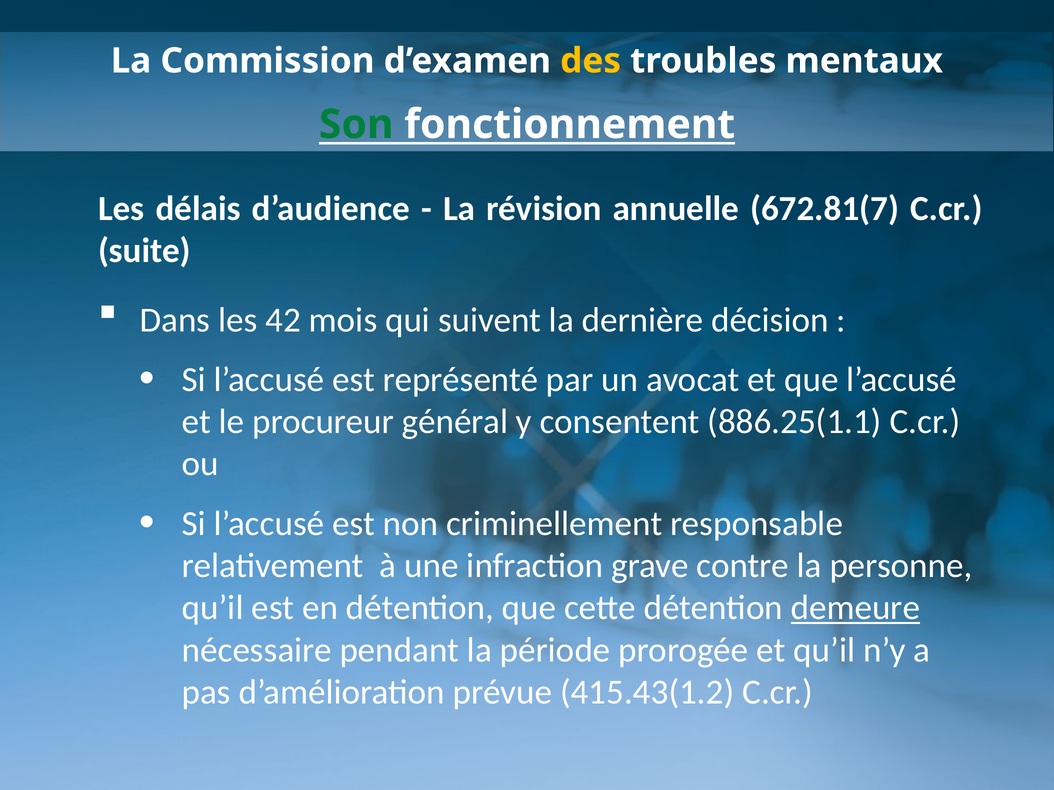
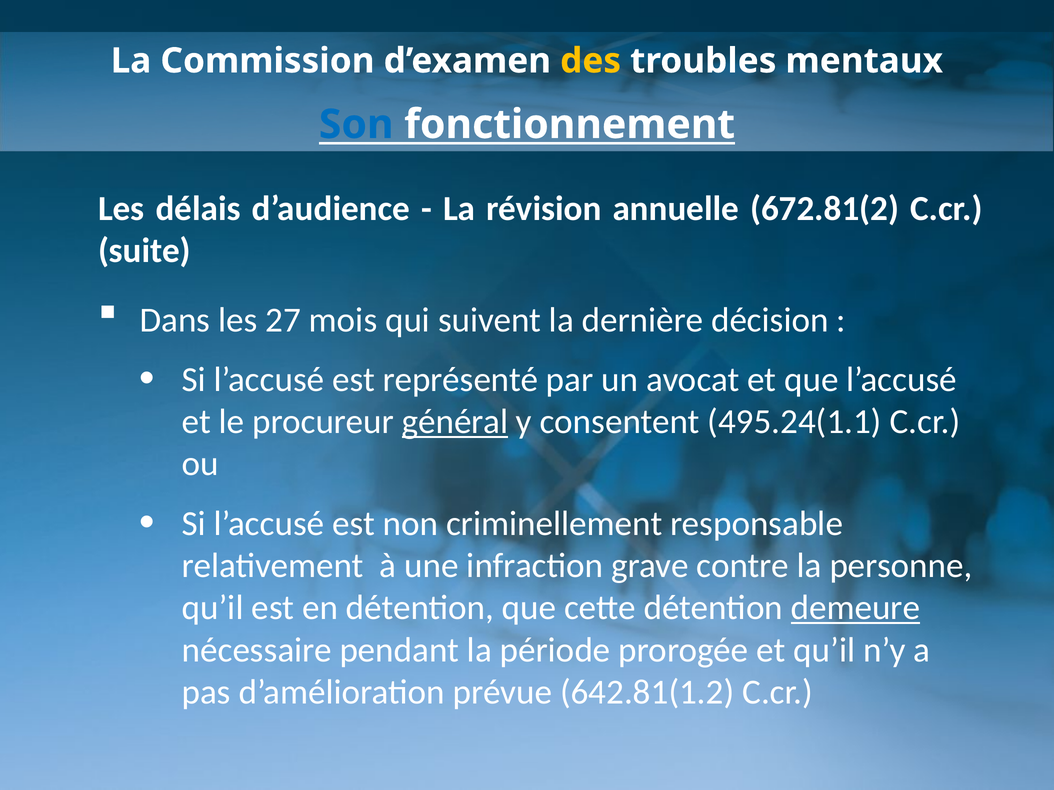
Son colour: green -> blue
672.81(7: 672.81(7 -> 672.81(2
42: 42 -> 27
général underline: none -> present
886.25(1.1: 886.25(1.1 -> 495.24(1.1
415.43(1.2: 415.43(1.2 -> 642.81(1.2
